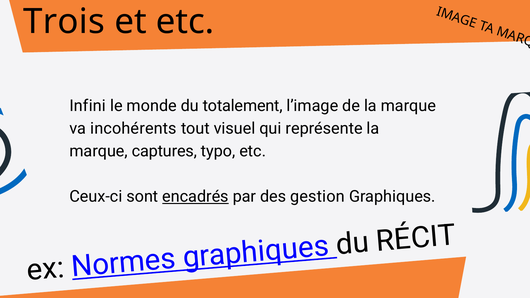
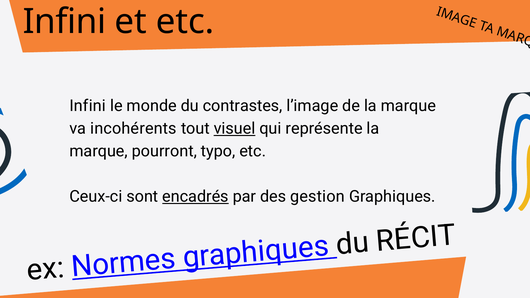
Trois at (64, 22): Trois -> Infini
totalement: totalement -> contrastes
visuel underline: none -> present
captures: captures -> pourront
